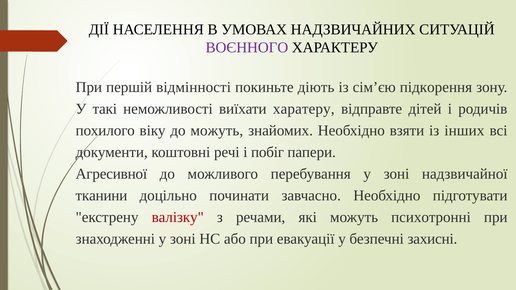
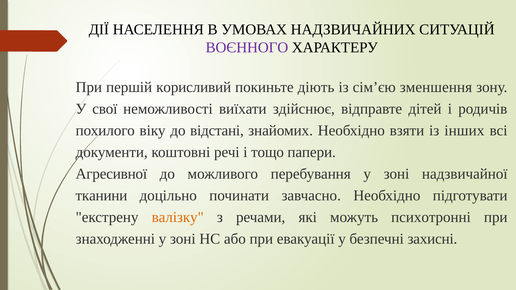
відмінності: відмінності -> корисливий
підкорення: підкорення -> зменшення
такі: такі -> свої
харатеру: харатеру -> здійснює
до можуть: можуть -> відстані
побіг: побіг -> тощо
валізку colour: red -> orange
